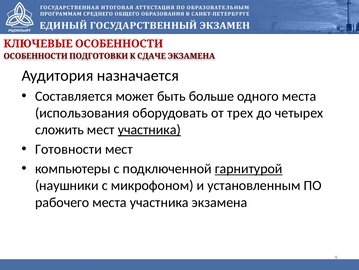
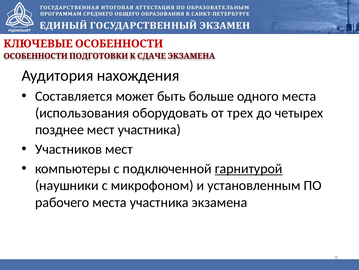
назначается: назначается -> нахождения
сложить: сложить -> позднее
участника at (149, 129) underline: present -> none
Готовности: Готовности -> Участников
